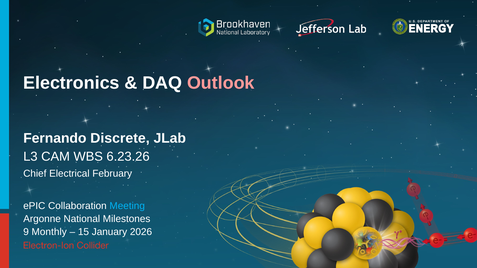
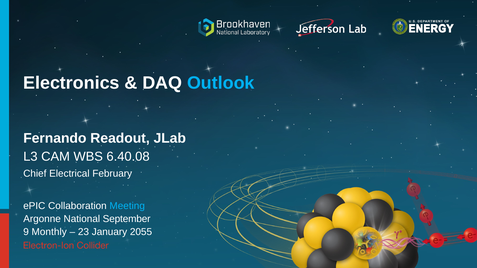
Outlook colour: pink -> light blue
Discrete: Discrete -> Readout
6.23.26: 6.23.26 -> 6.40.08
Milestones: Milestones -> September
15: 15 -> 23
2026: 2026 -> 2055
